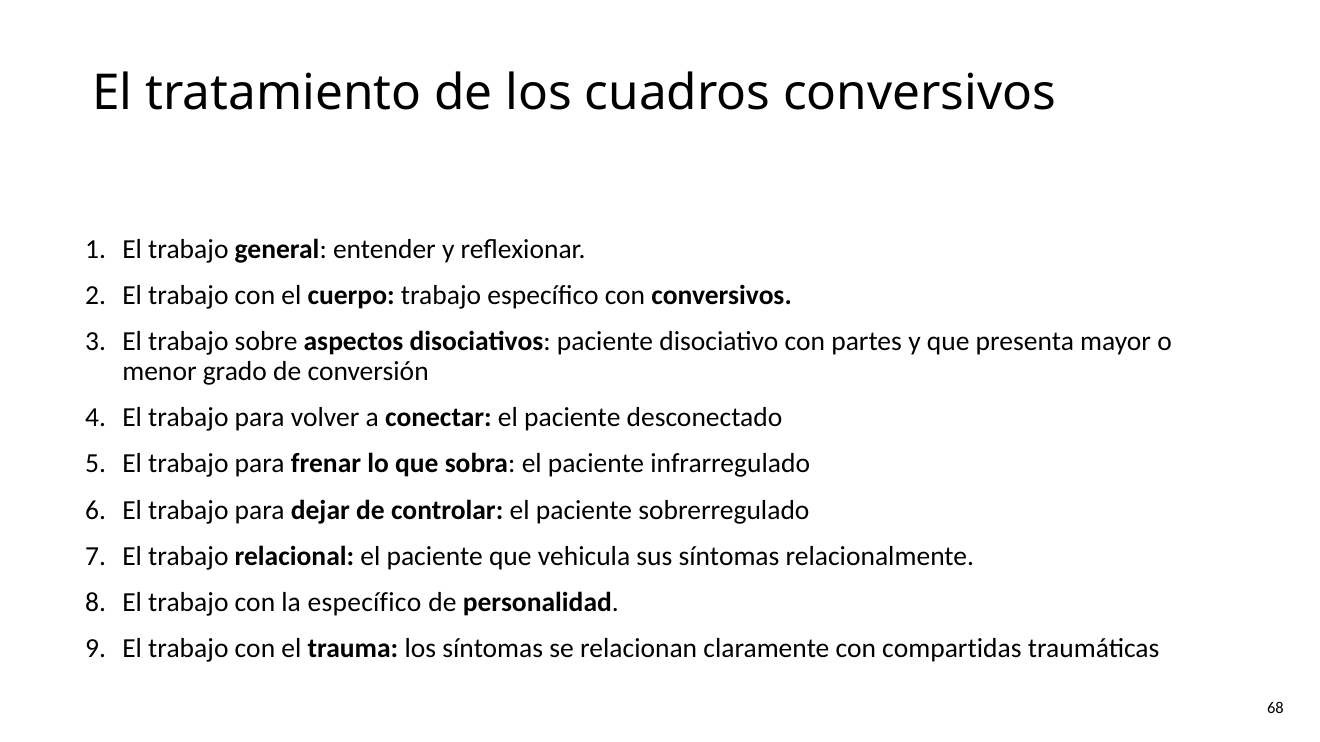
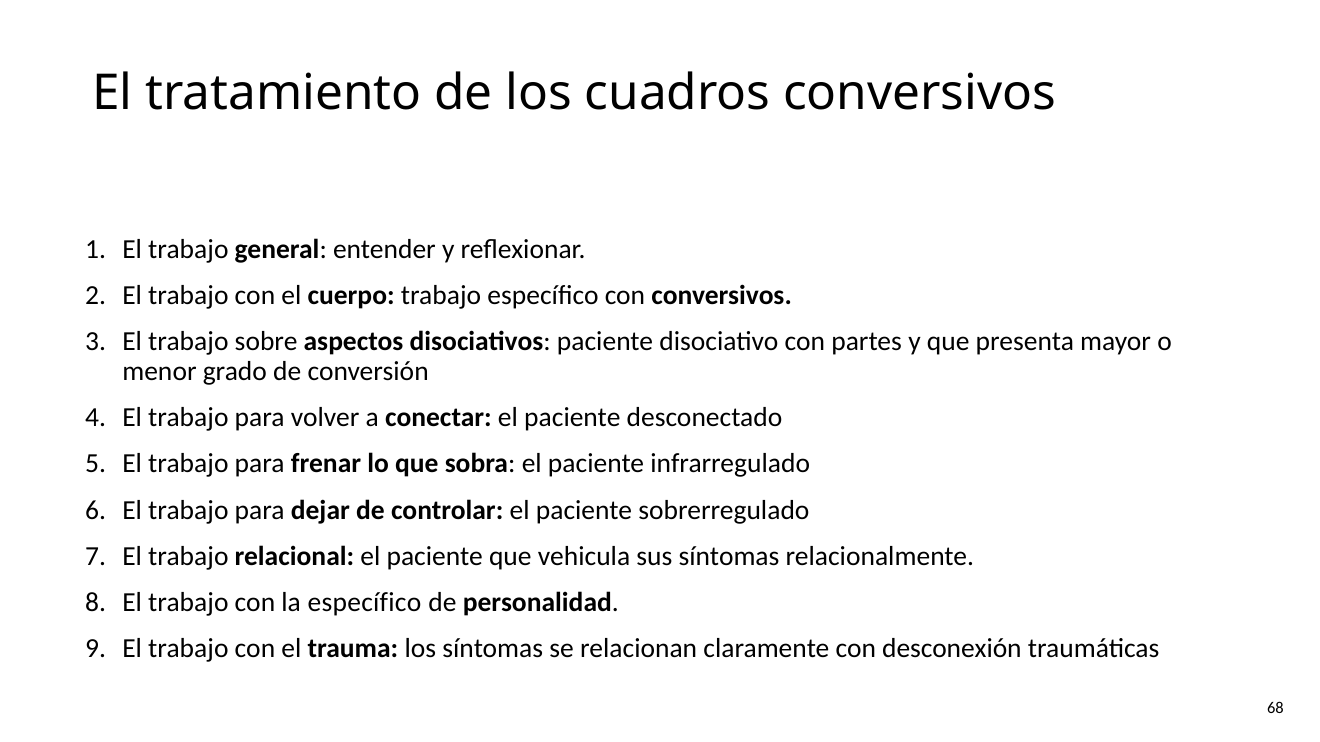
compartidas: compartidas -> desconexión
